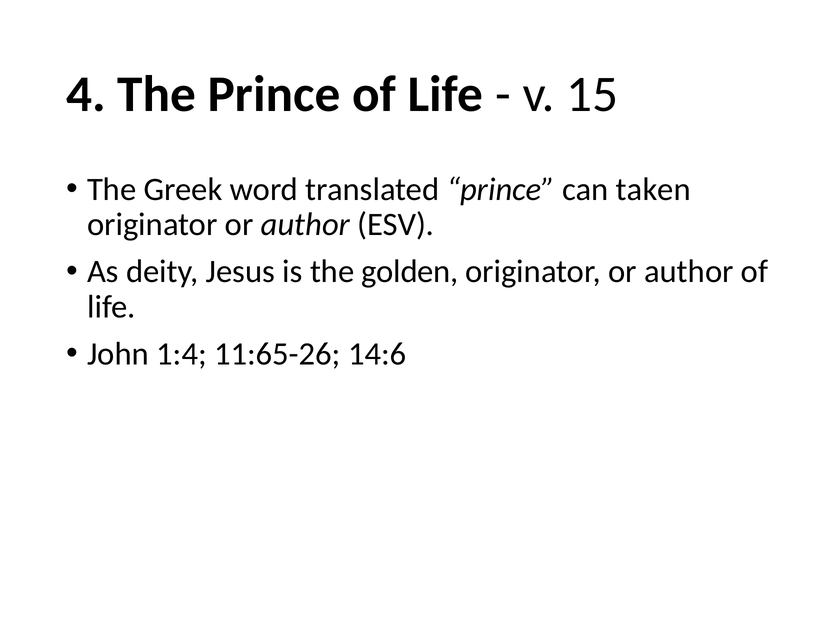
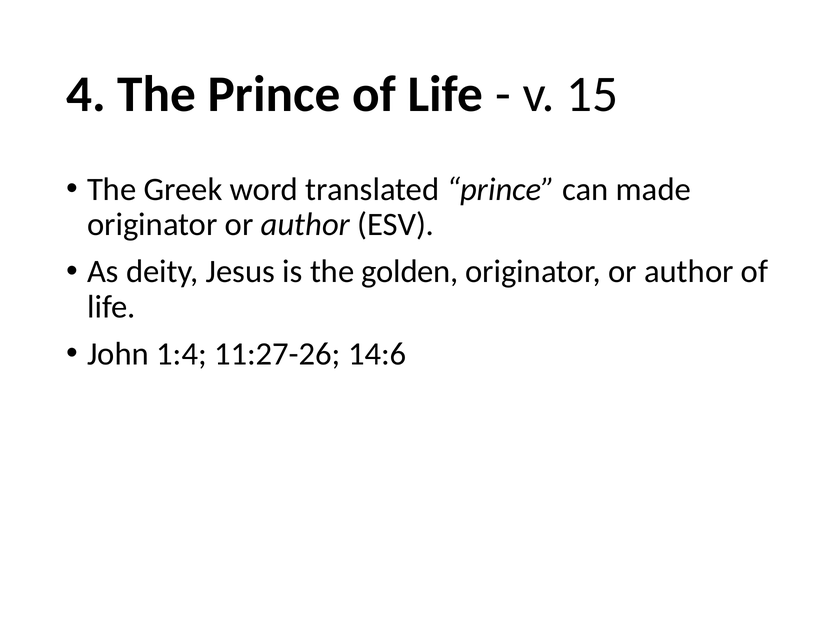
taken: taken -> made
11:65-26: 11:65-26 -> 11:27-26
